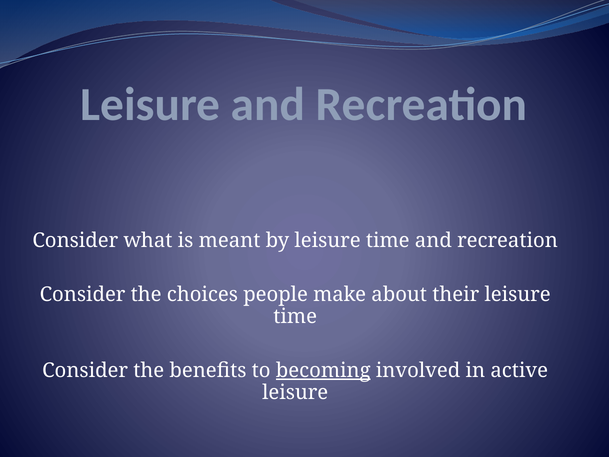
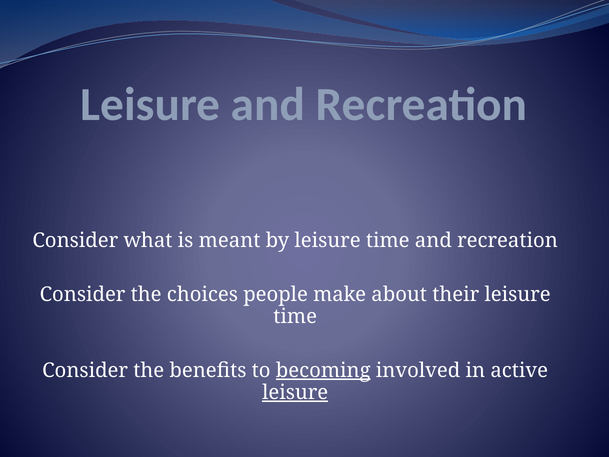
leisure at (295, 392) underline: none -> present
